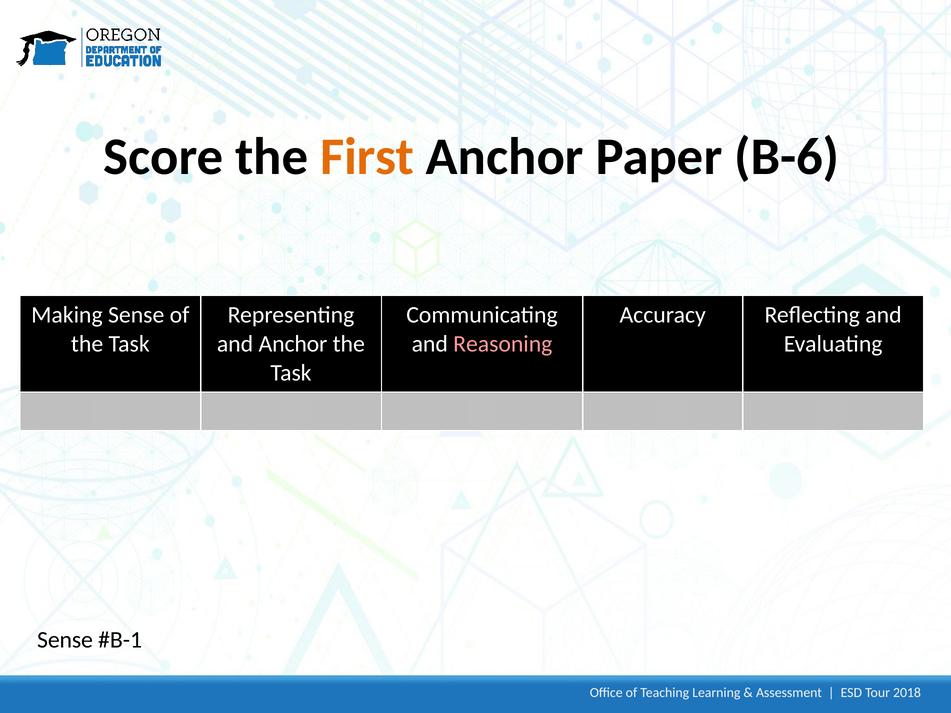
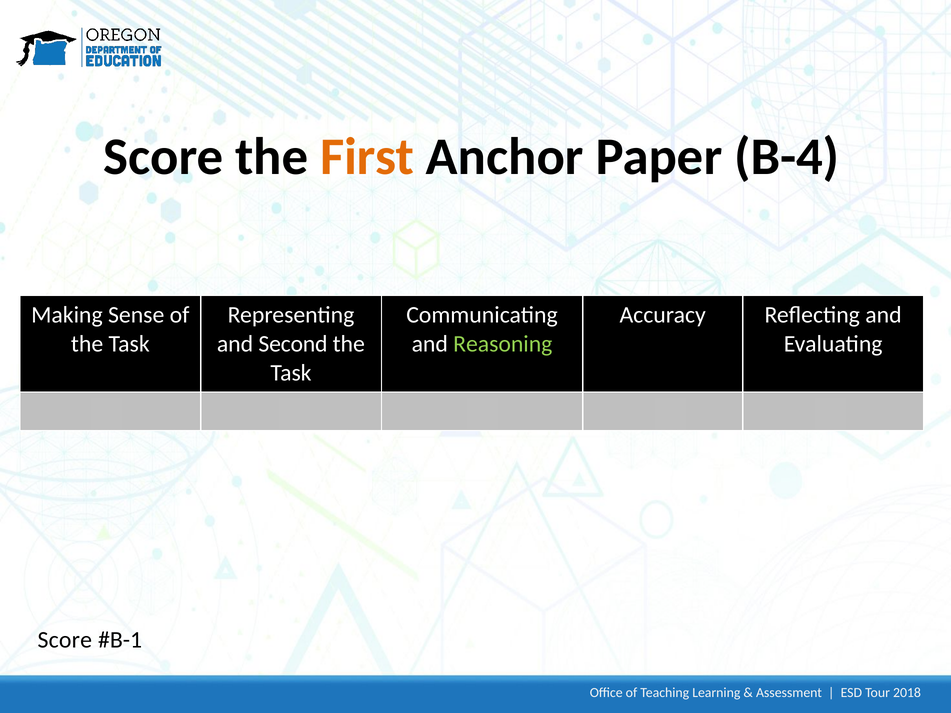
B-6: B-6 -> B-4
and Anchor: Anchor -> Second
Reasoning colour: pink -> light green
Sense at (65, 640): Sense -> Score
